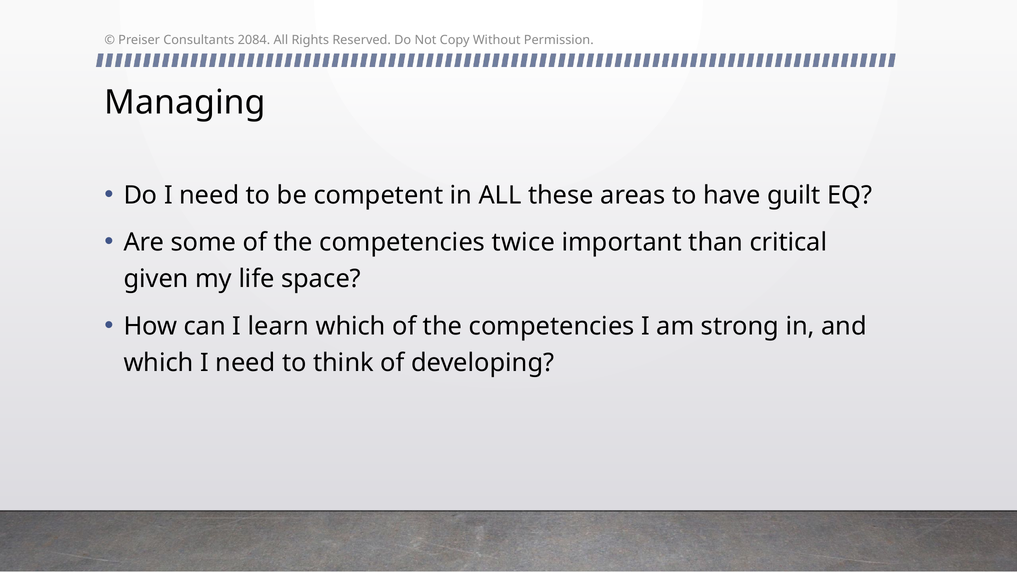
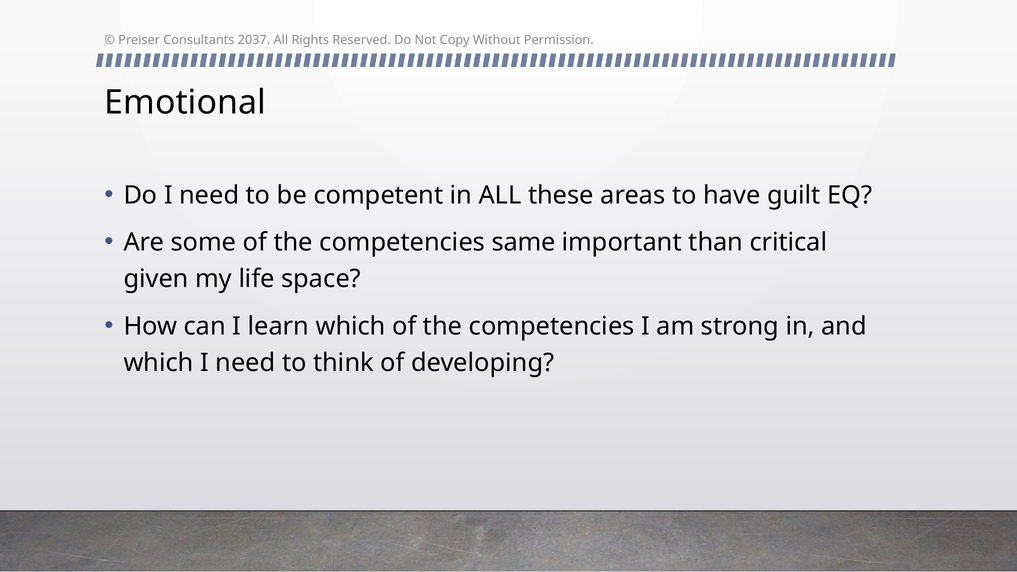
2084: 2084 -> 2037
Managing: Managing -> Emotional
twice: twice -> same
